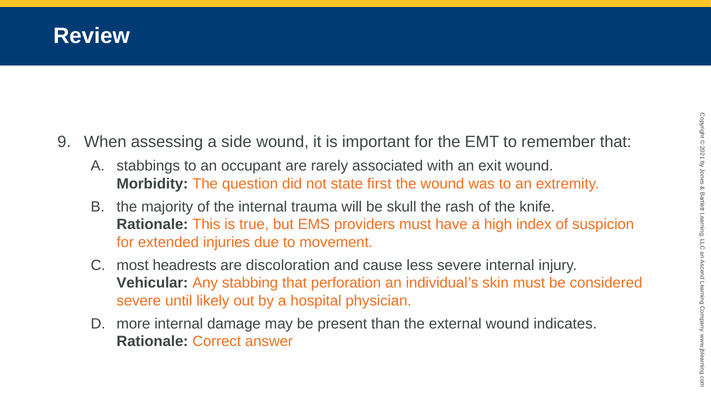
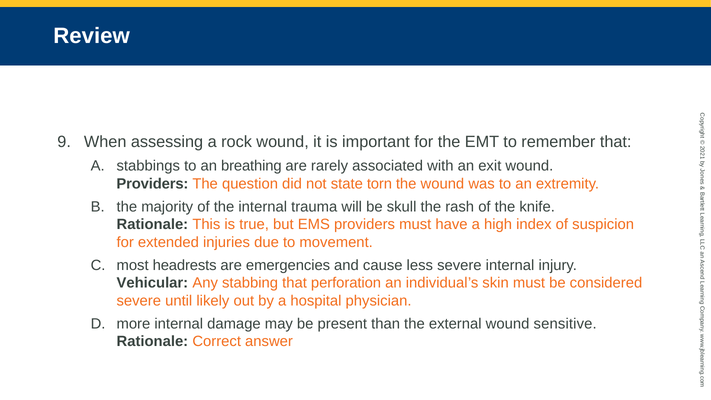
side: side -> rock
occupant: occupant -> breathing
Morbidity at (152, 184): Morbidity -> Providers
first: first -> torn
discoloration: discoloration -> emergencies
indicates: indicates -> sensitive
